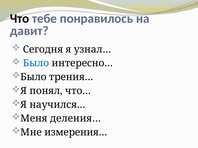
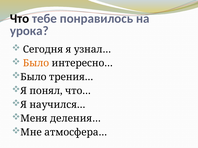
давит: давит -> урока
Было at (36, 63) colour: blue -> orange
измерения…: измерения… -> атмосфера…
